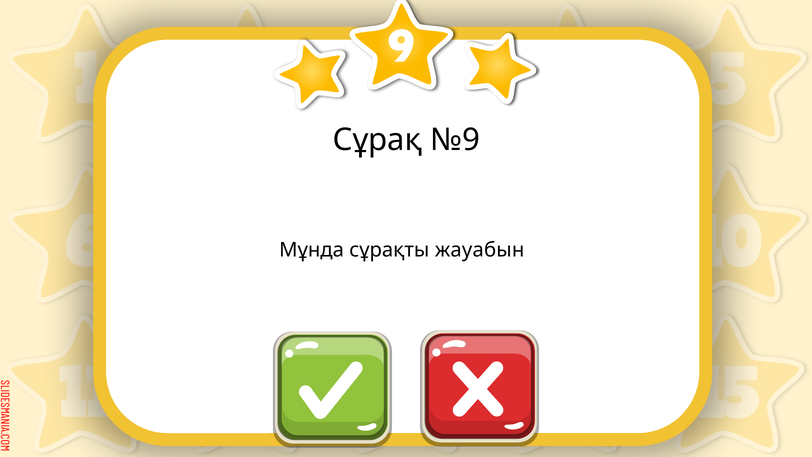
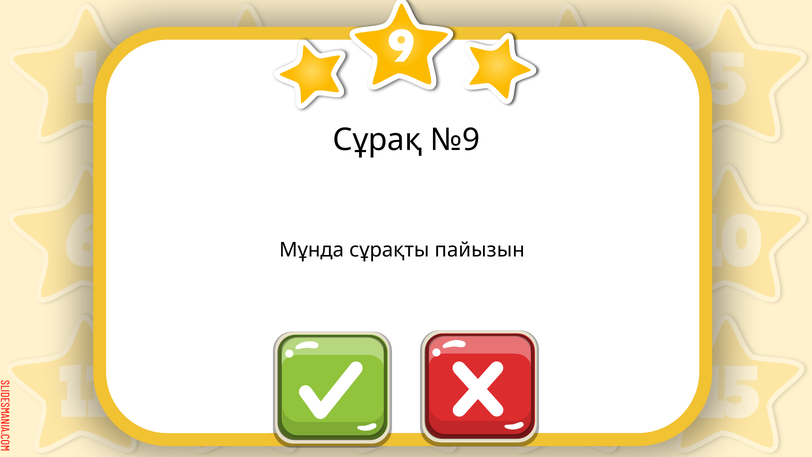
жауабын: жауабын -> пайызын
